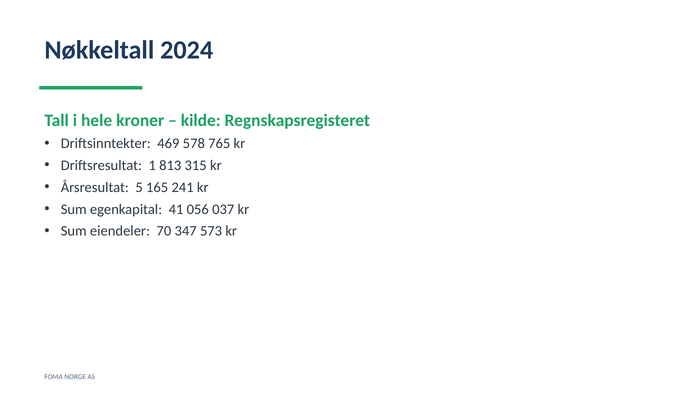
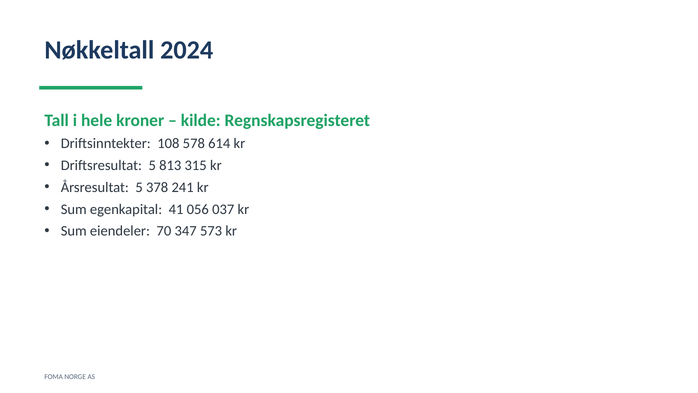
469: 469 -> 108
765: 765 -> 614
Driftsresultat 1: 1 -> 5
165: 165 -> 378
